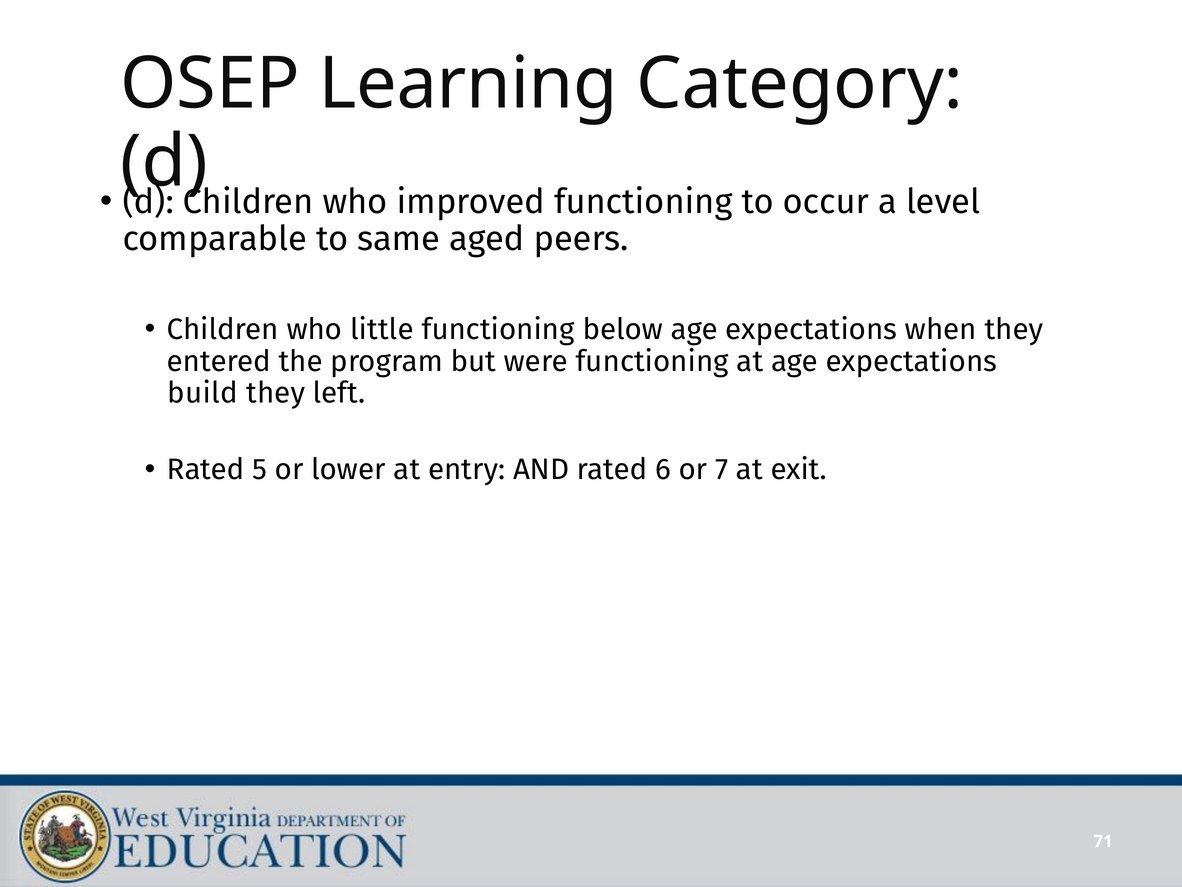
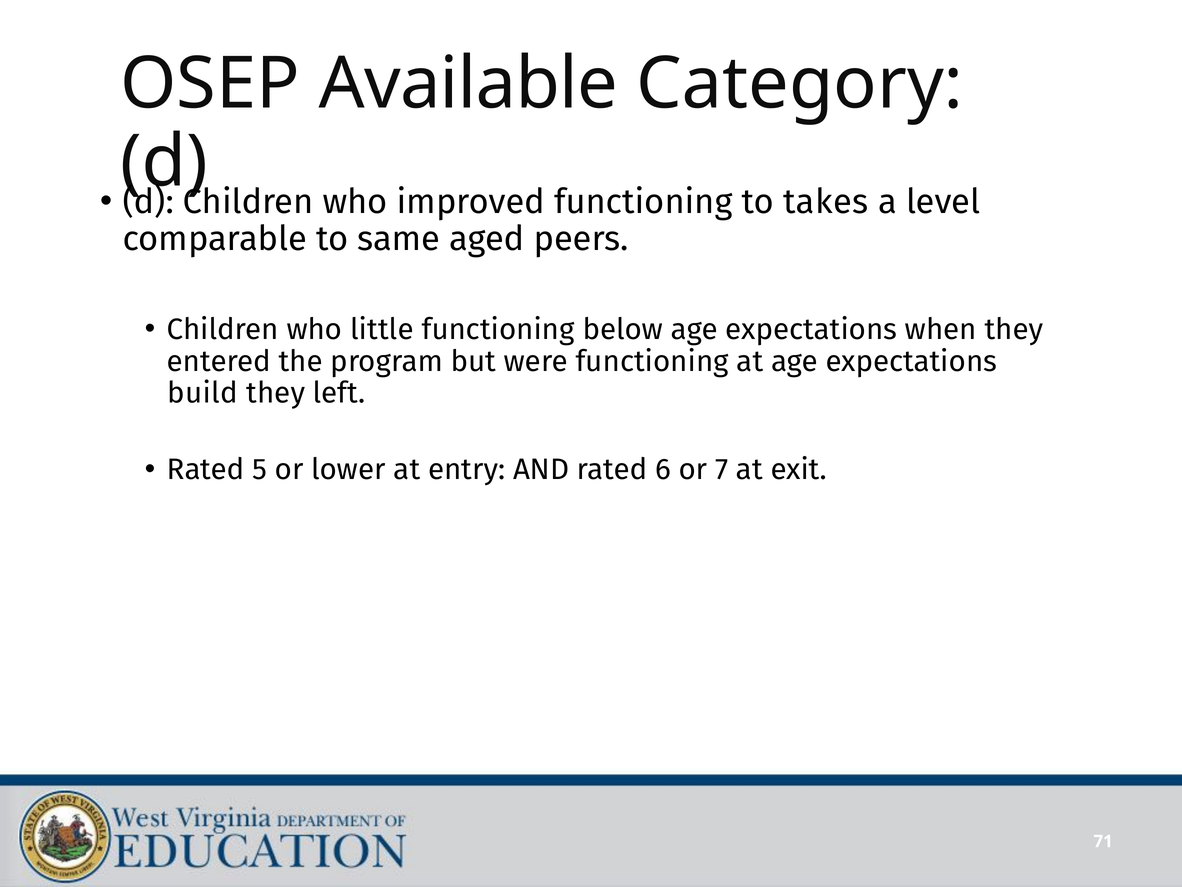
Learning: Learning -> Available
occur: occur -> takes
